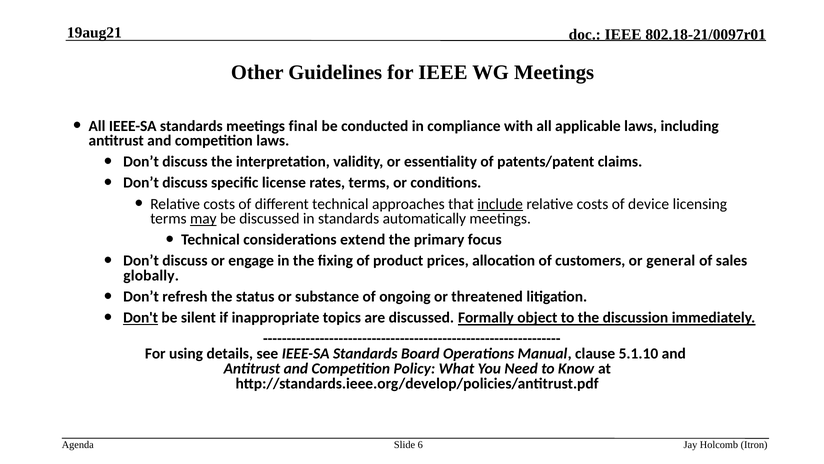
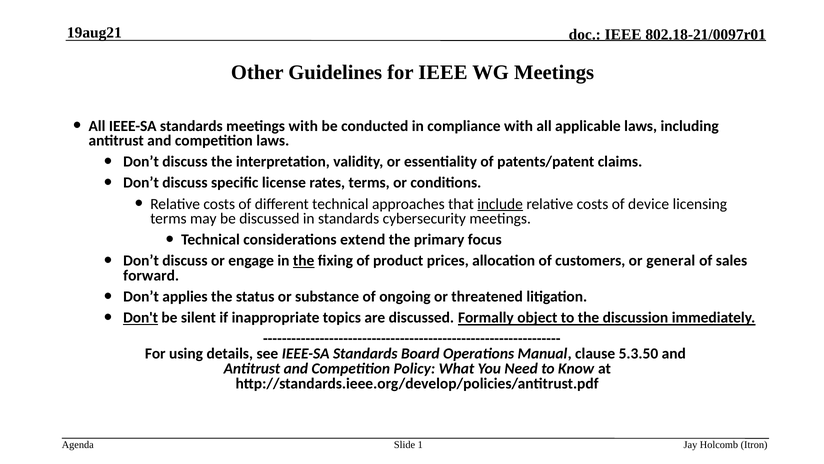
meetings final: final -> with
may underline: present -> none
automatically: automatically -> cybersecurity
the at (304, 261) underline: none -> present
globally: globally -> forward
refresh: refresh -> applies
5.1.10: 5.1.10 -> 5.3.50
6: 6 -> 1
